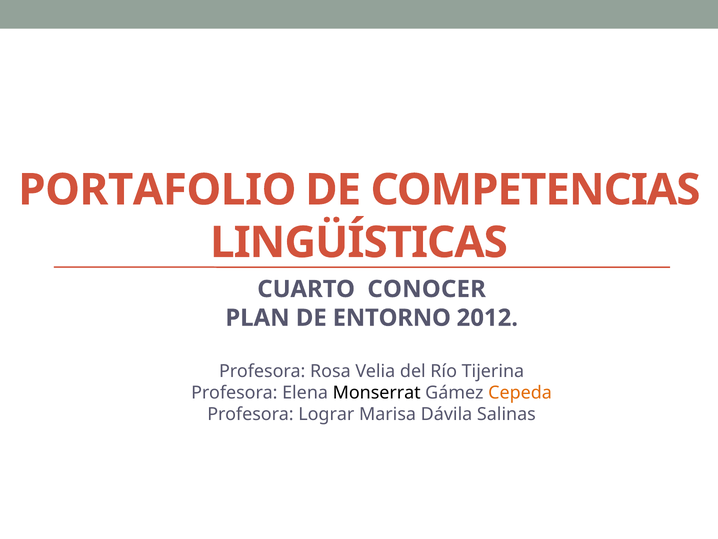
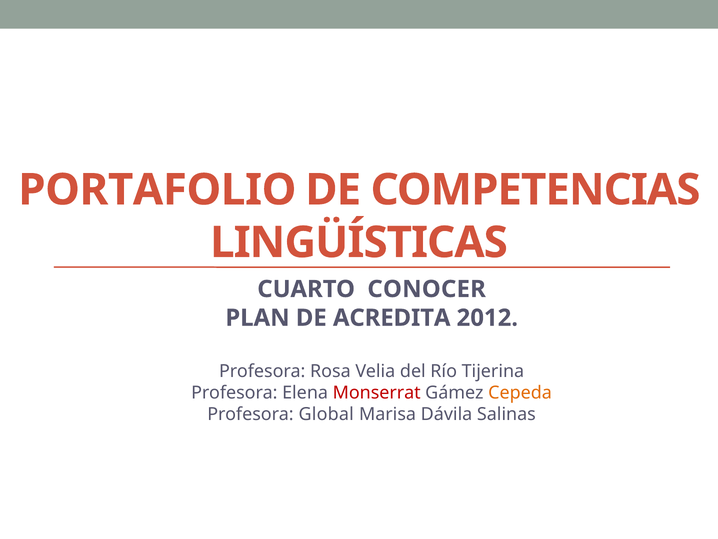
ENTORNO: ENTORNO -> ACREDITA
Monserrat colour: black -> red
Lograr: Lograr -> Global
